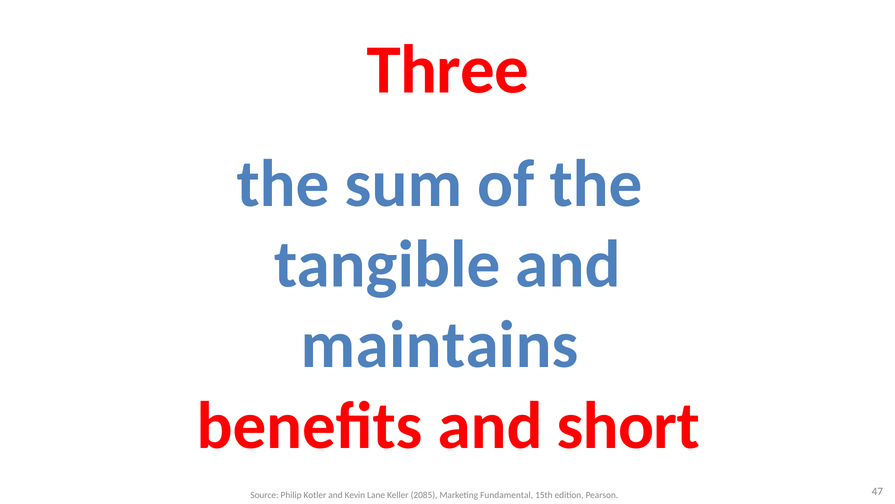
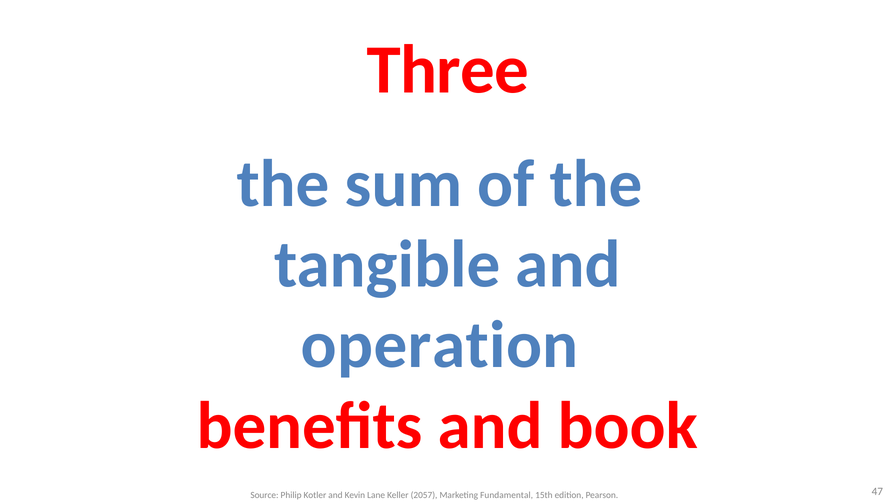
maintains: maintains -> operation
short: short -> book
2085: 2085 -> 2057
